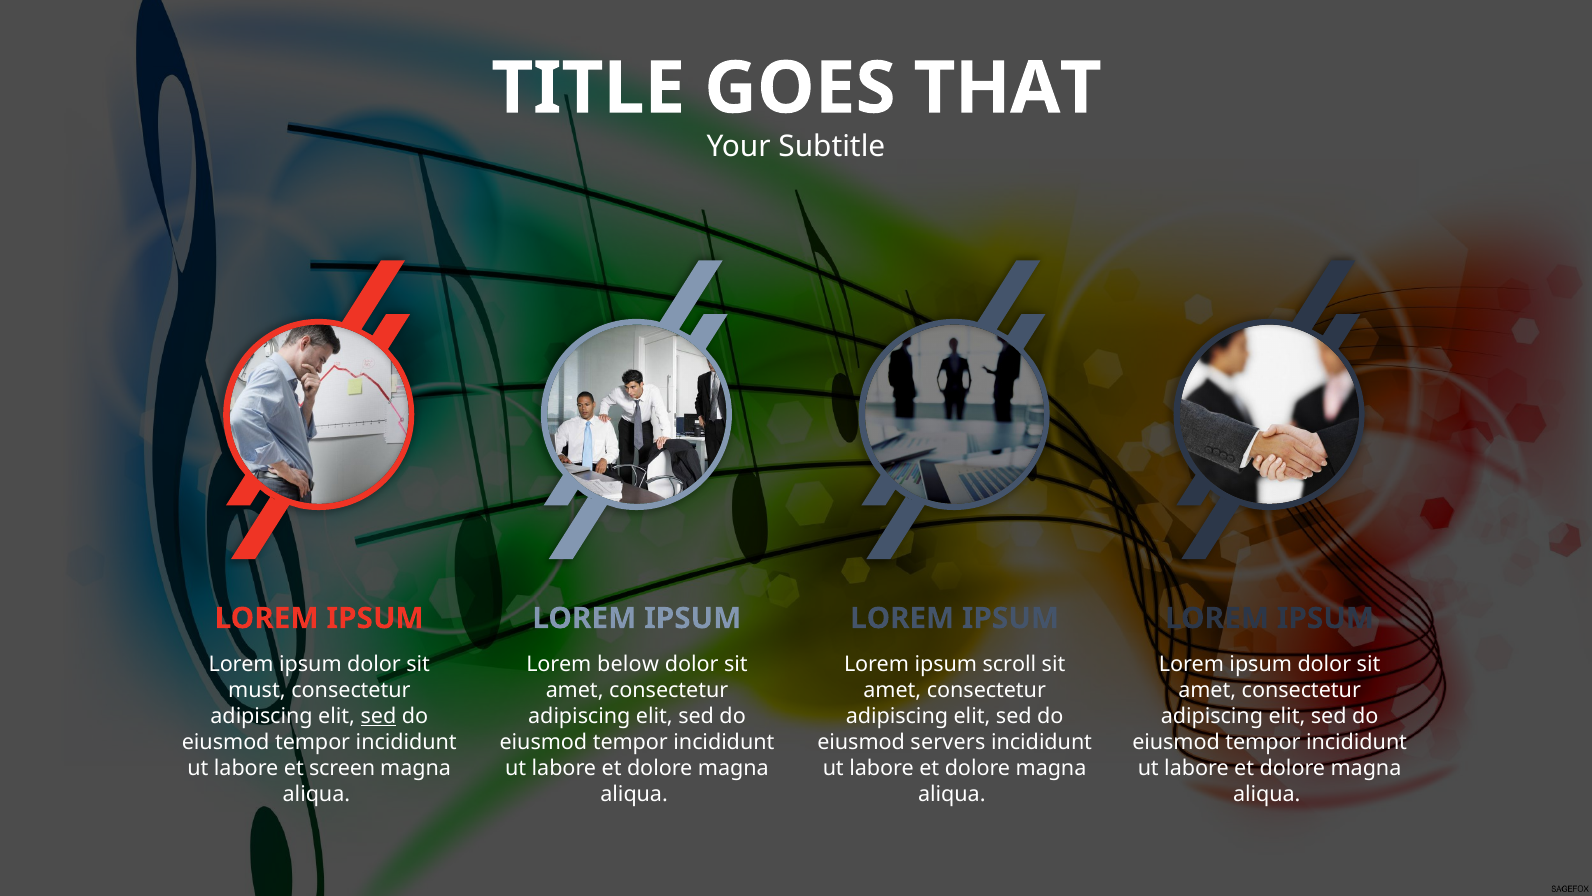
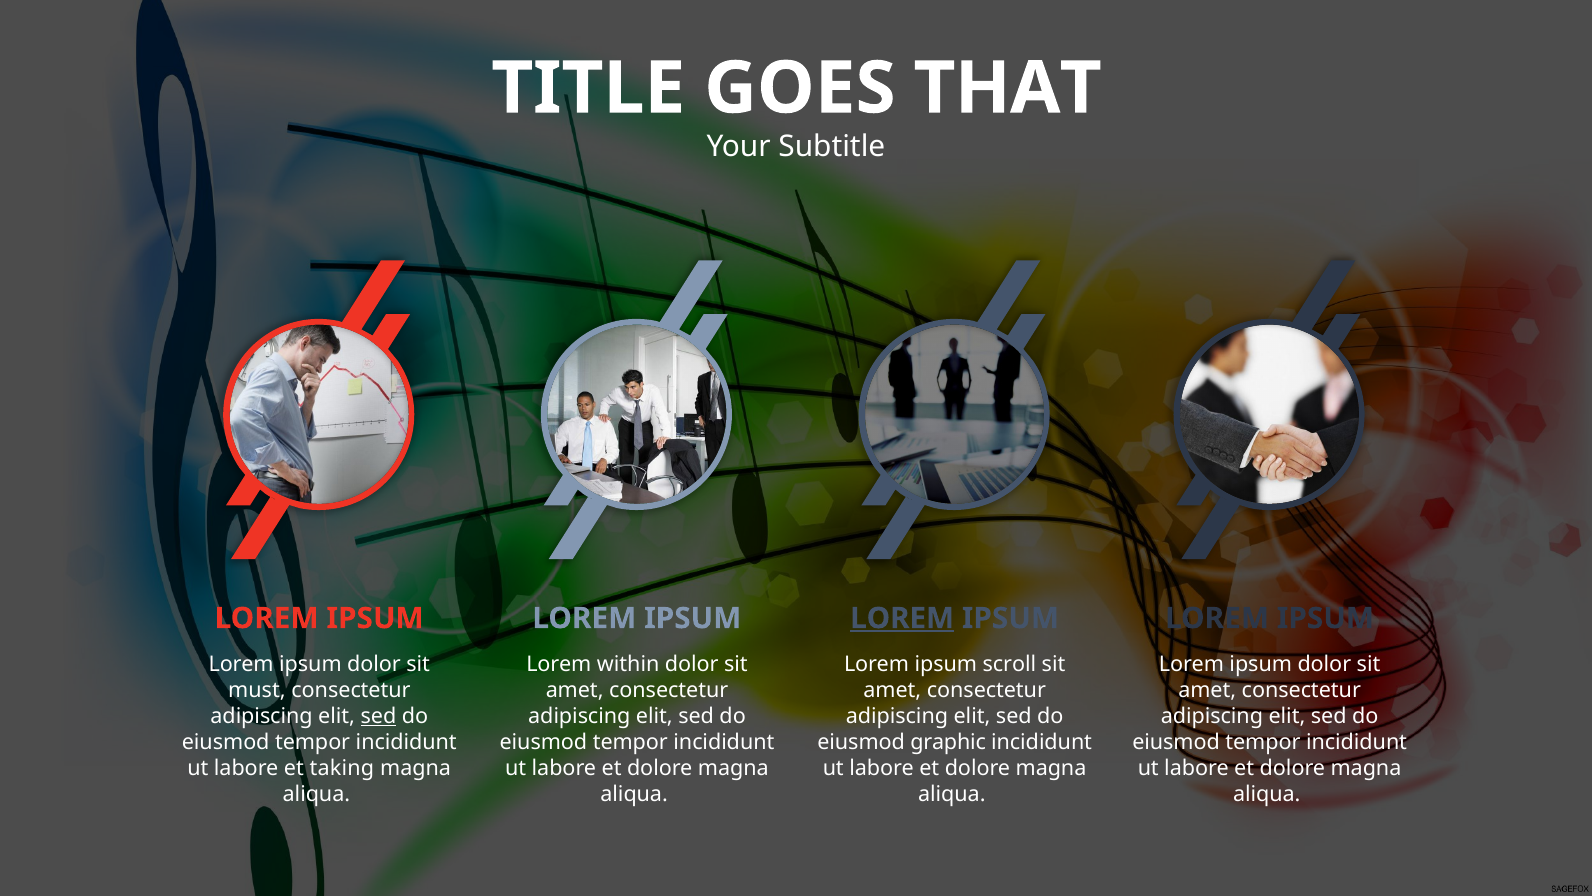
LOREM at (902, 618) underline: none -> present
below: below -> within
servers: servers -> graphic
screen: screen -> taking
